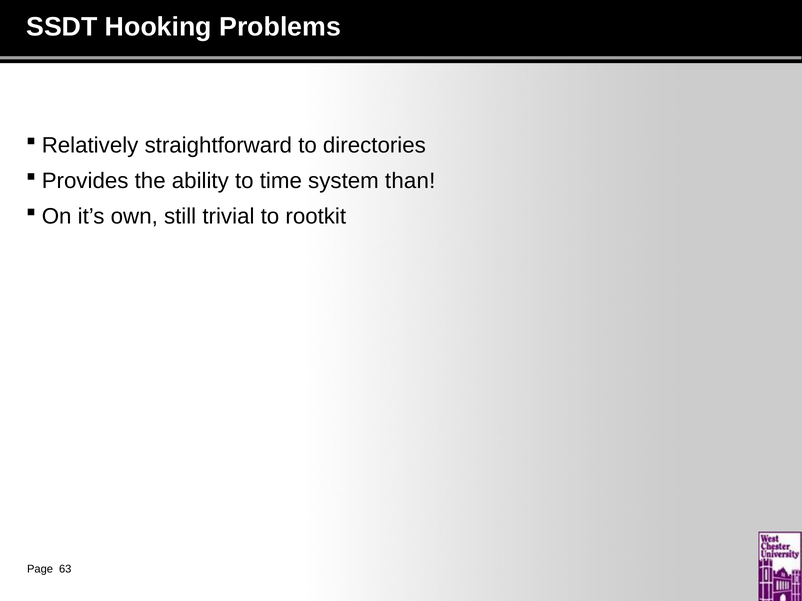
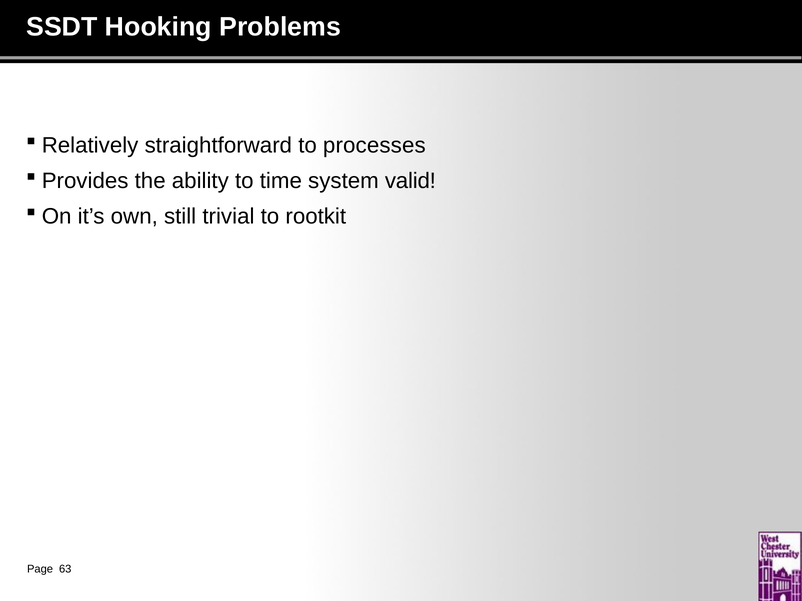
directories: directories -> processes
than: than -> valid
